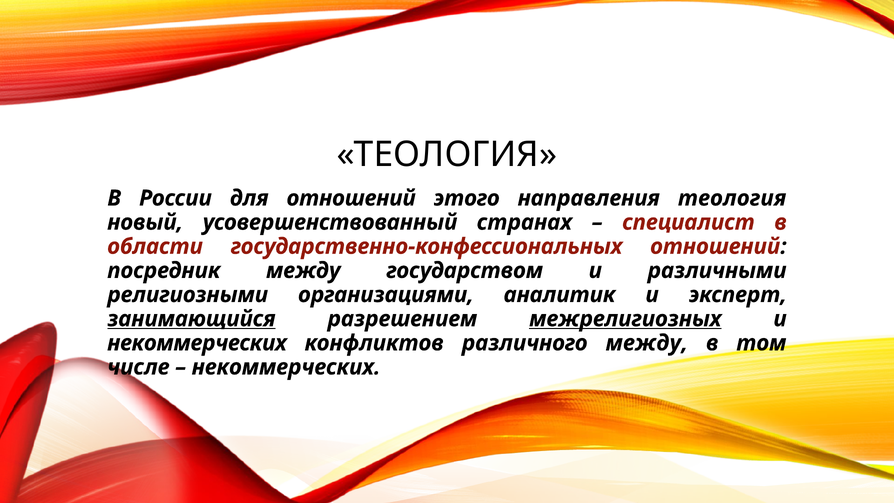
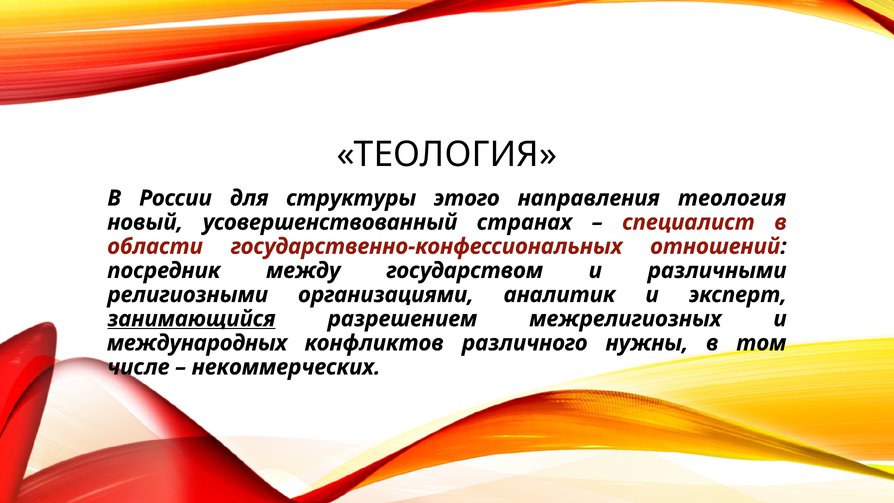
для отношений: отношений -> структуры
межрелигиозных underline: present -> none
некоммерческих at (197, 343): некоммерческих -> международных
различного между: между -> нужны
